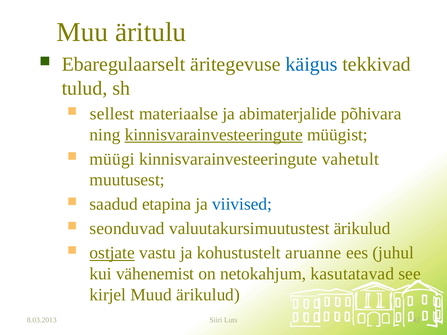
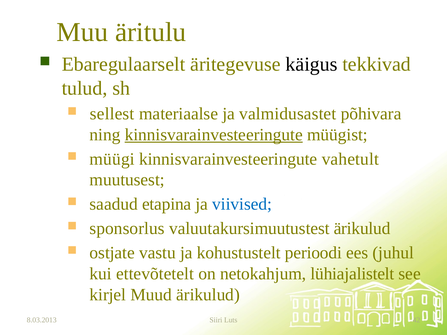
käigus colour: blue -> black
abimaterjalide: abimaterjalide -> valmidusastet
seonduvad: seonduvad -> sponsorlus
ostjate underline: present -> none
aruanne: aruanne -> perioodi
vähenemist: vähenemist -> ettevõtetelt
kasutatavad: kasutatavad -> lühiajalistelt
